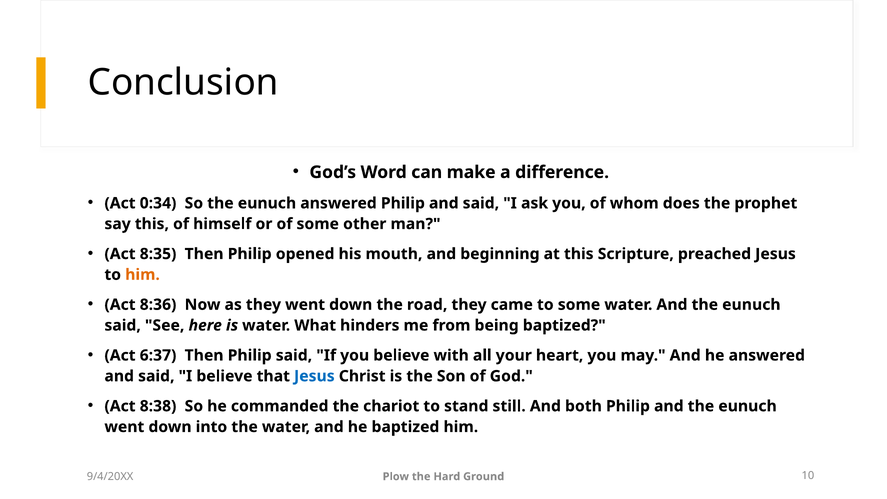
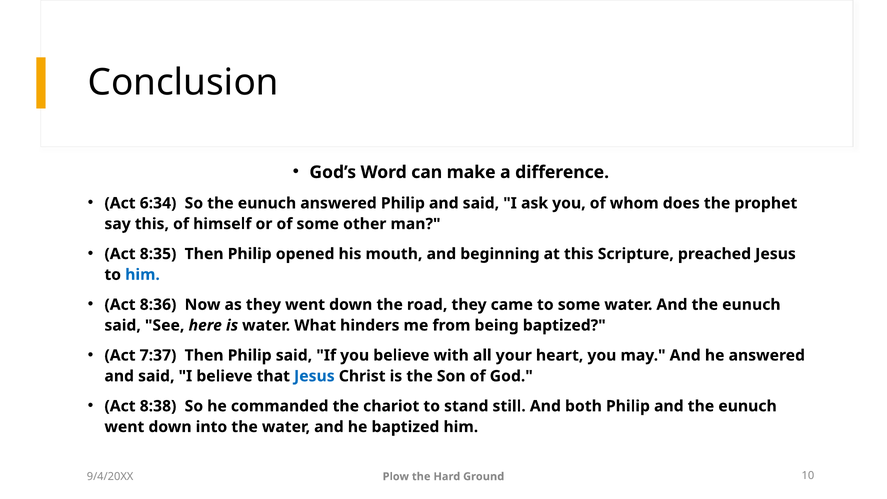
0:34: 0:34 -> 6:34
him at (143, 275) colour: orange -> blue
6:37: 6:37 -> 7:37
